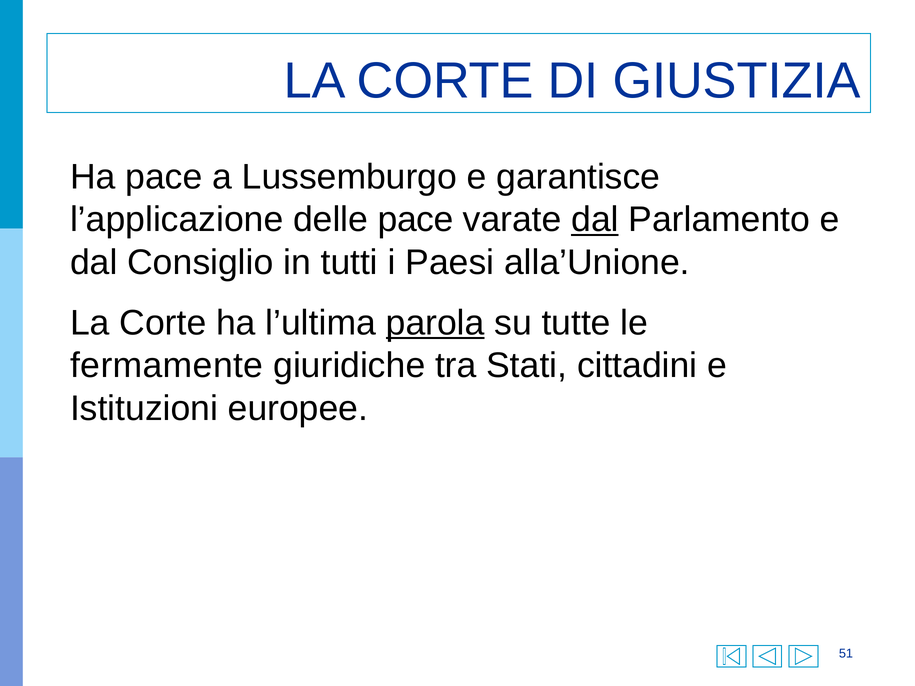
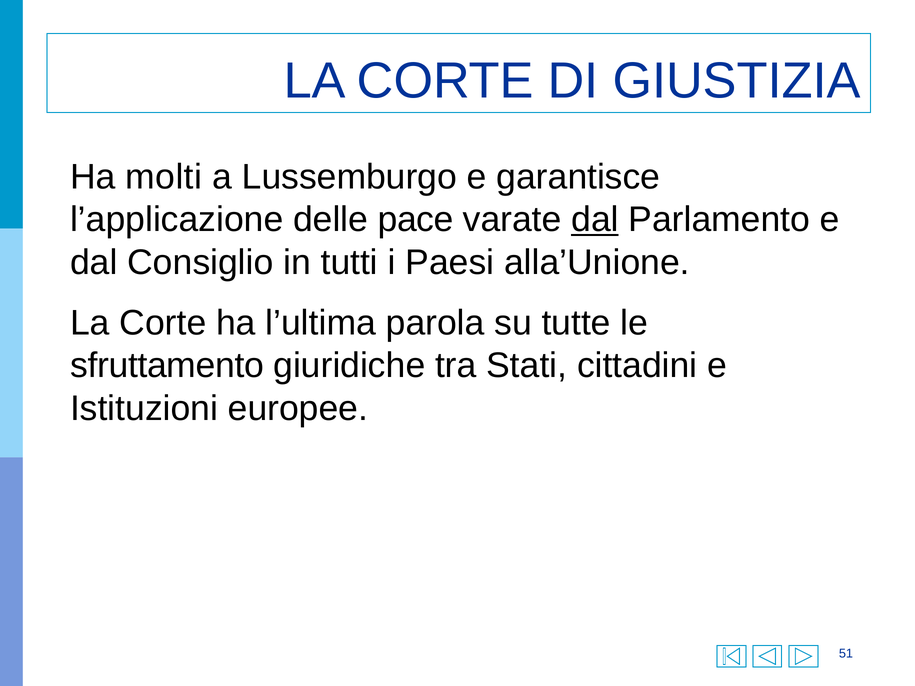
Ha pace: pace -> molti
parola underline: present -> none
fermamente: fermamente -> sfruttamento
